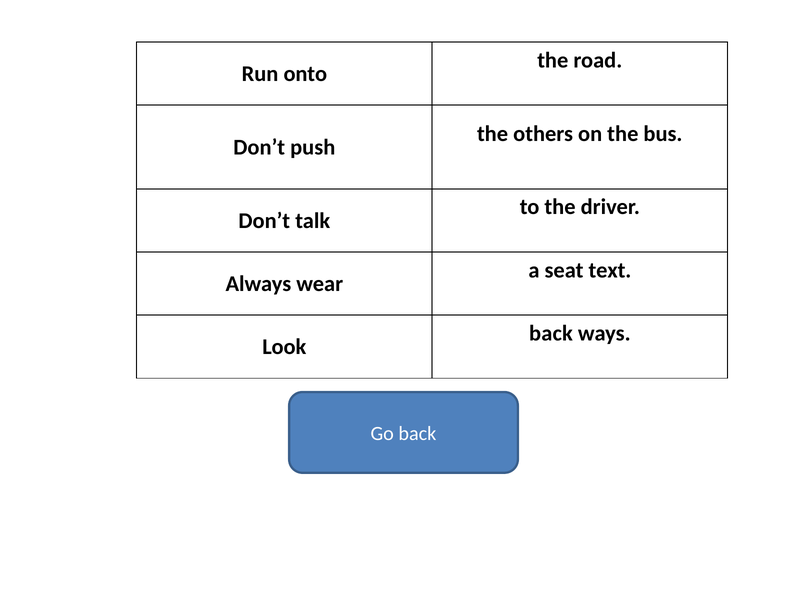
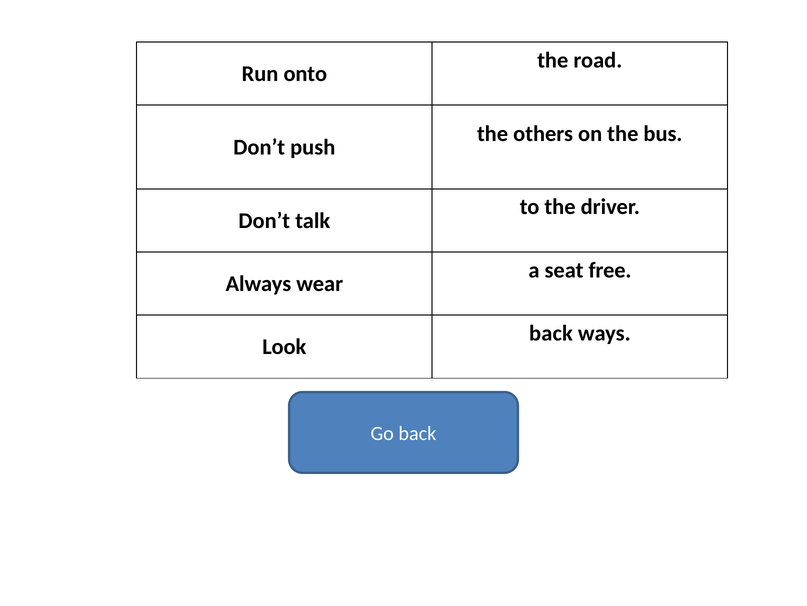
text: text -> free
